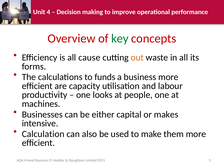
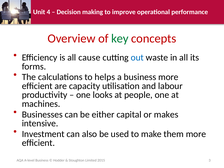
out colour: orange -> blue
funds: funds -> helps
Calculation: Calculation -> Investment
